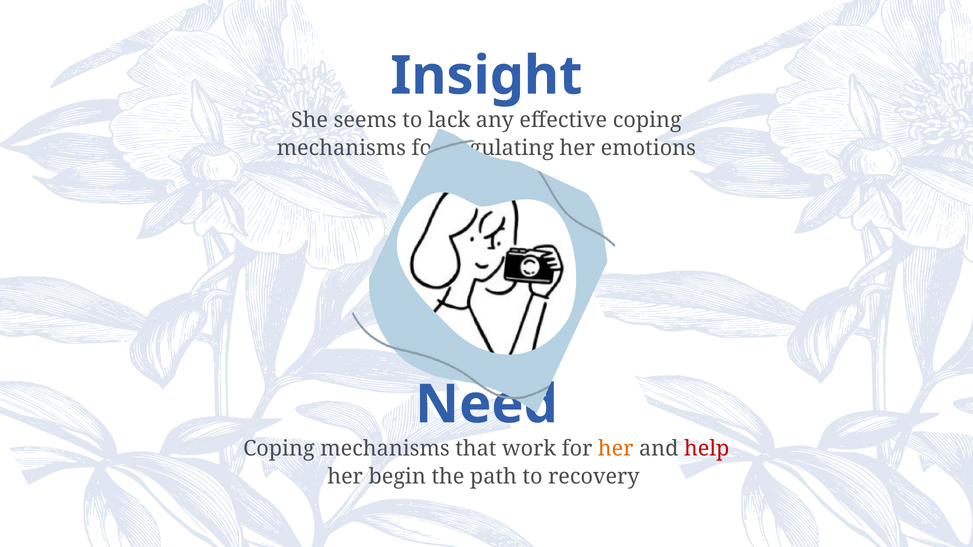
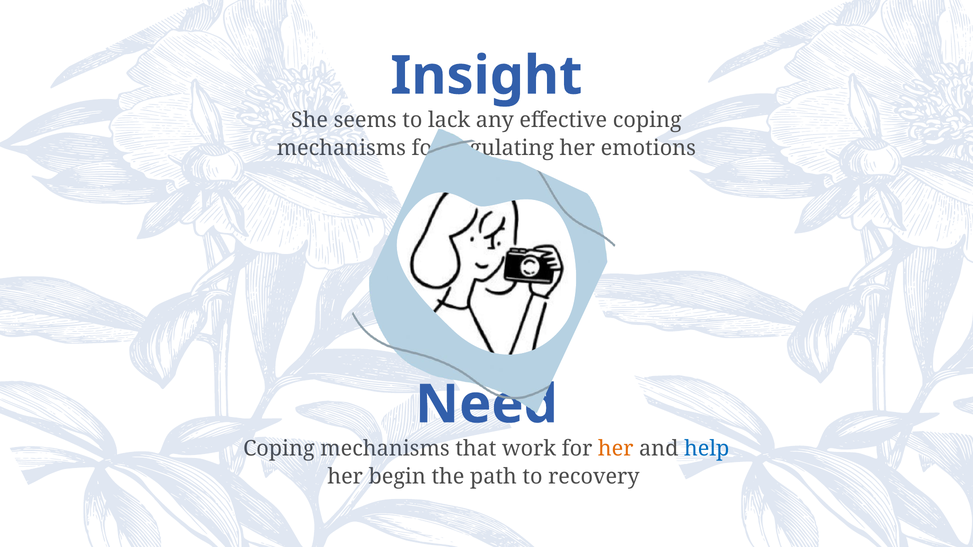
help colour: red -> blue
